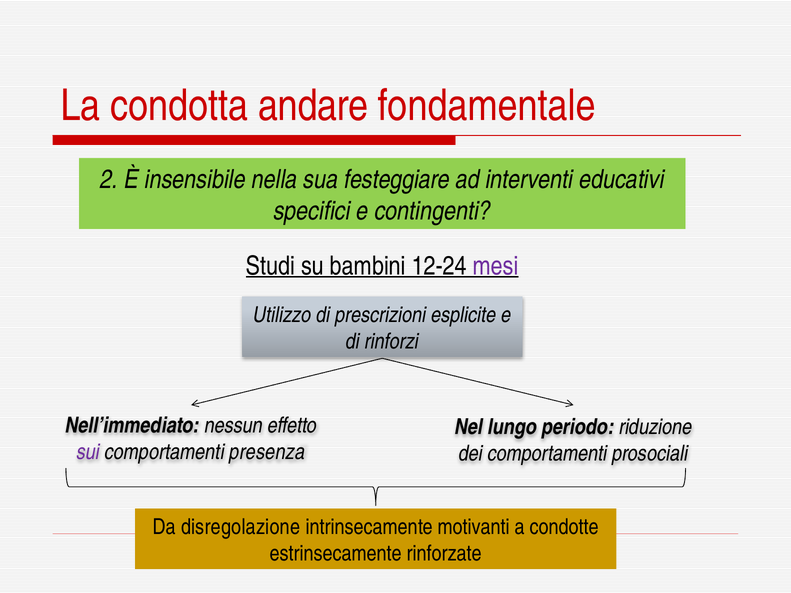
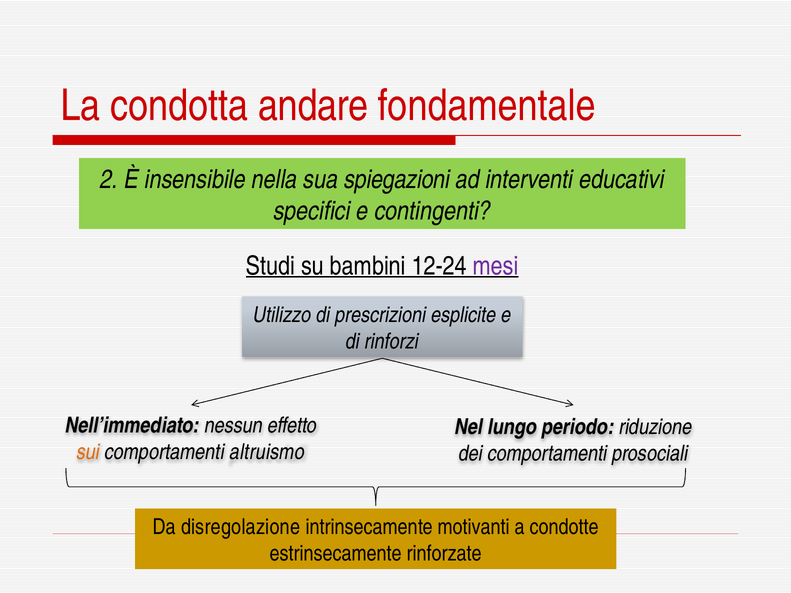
festeggiare: festeggiare -> spiegazioni
sui colour: purple -> orange
presenza: presenza -> altruismo
